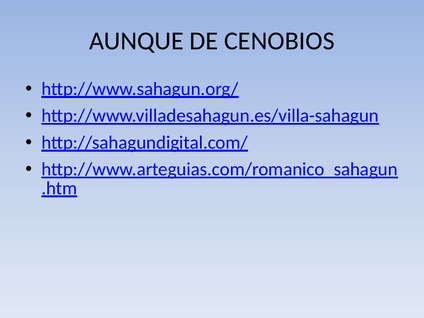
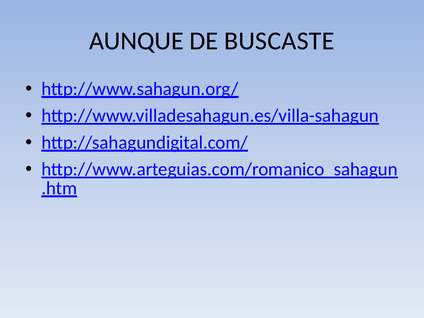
CENOBIOS: CENOBIOS -> BUSCASTE
